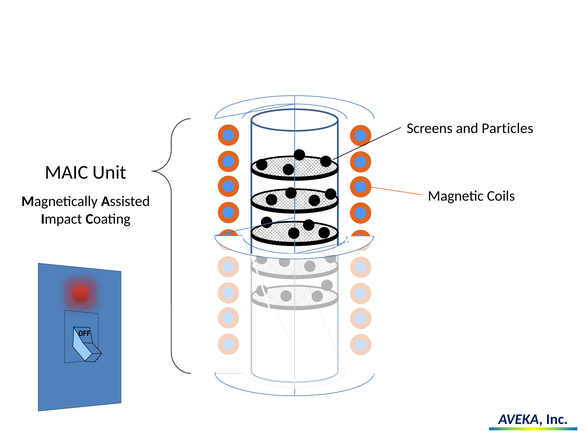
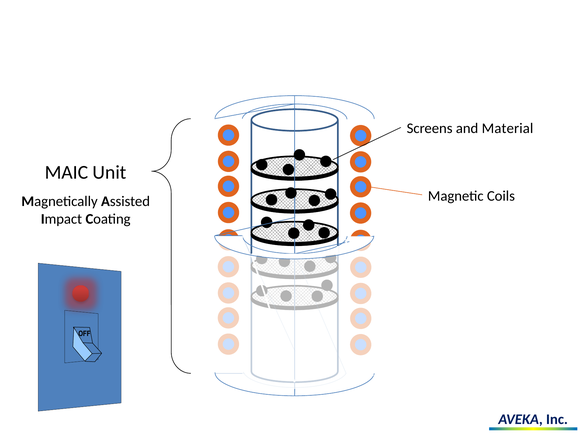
Particles: Particles -> Material
